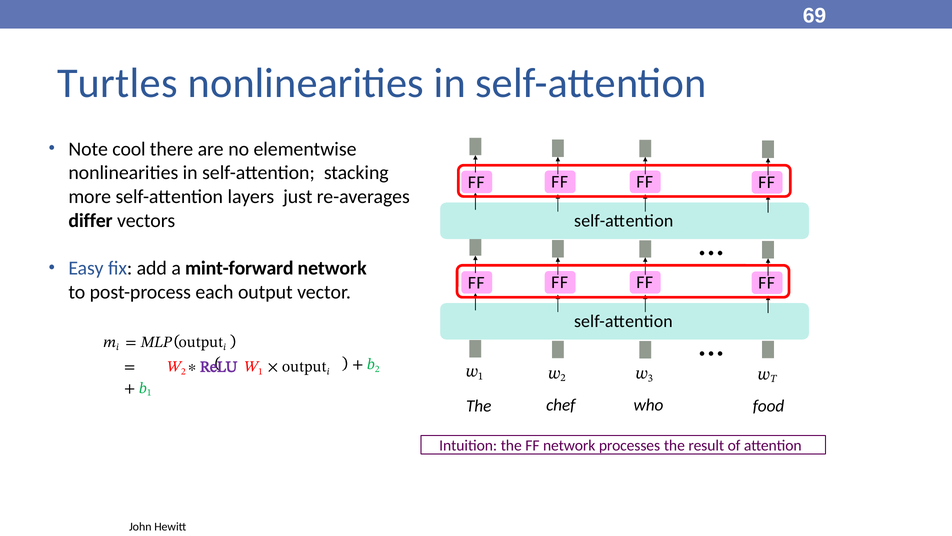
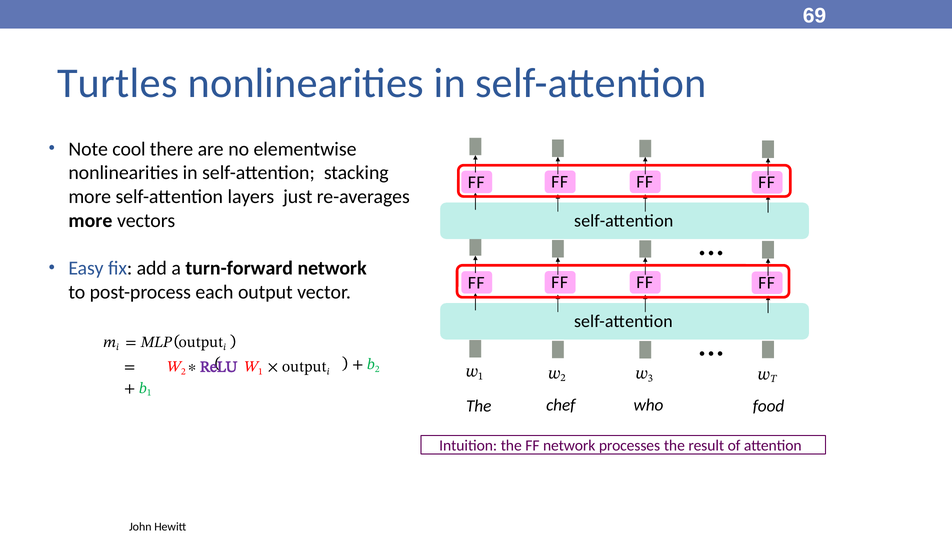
differ at (91, 220): differ -> more
mint-forward: mint-forward -> turn-forward
